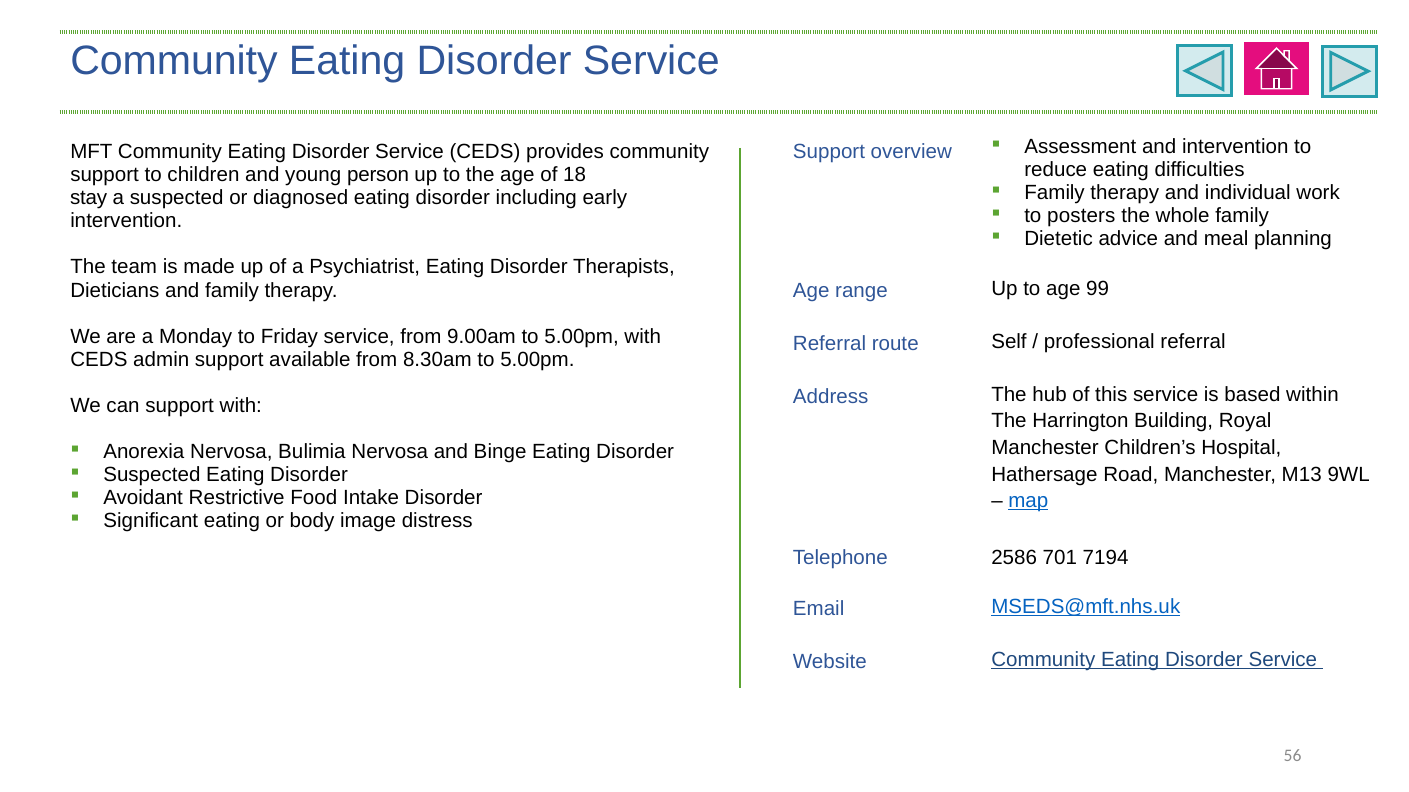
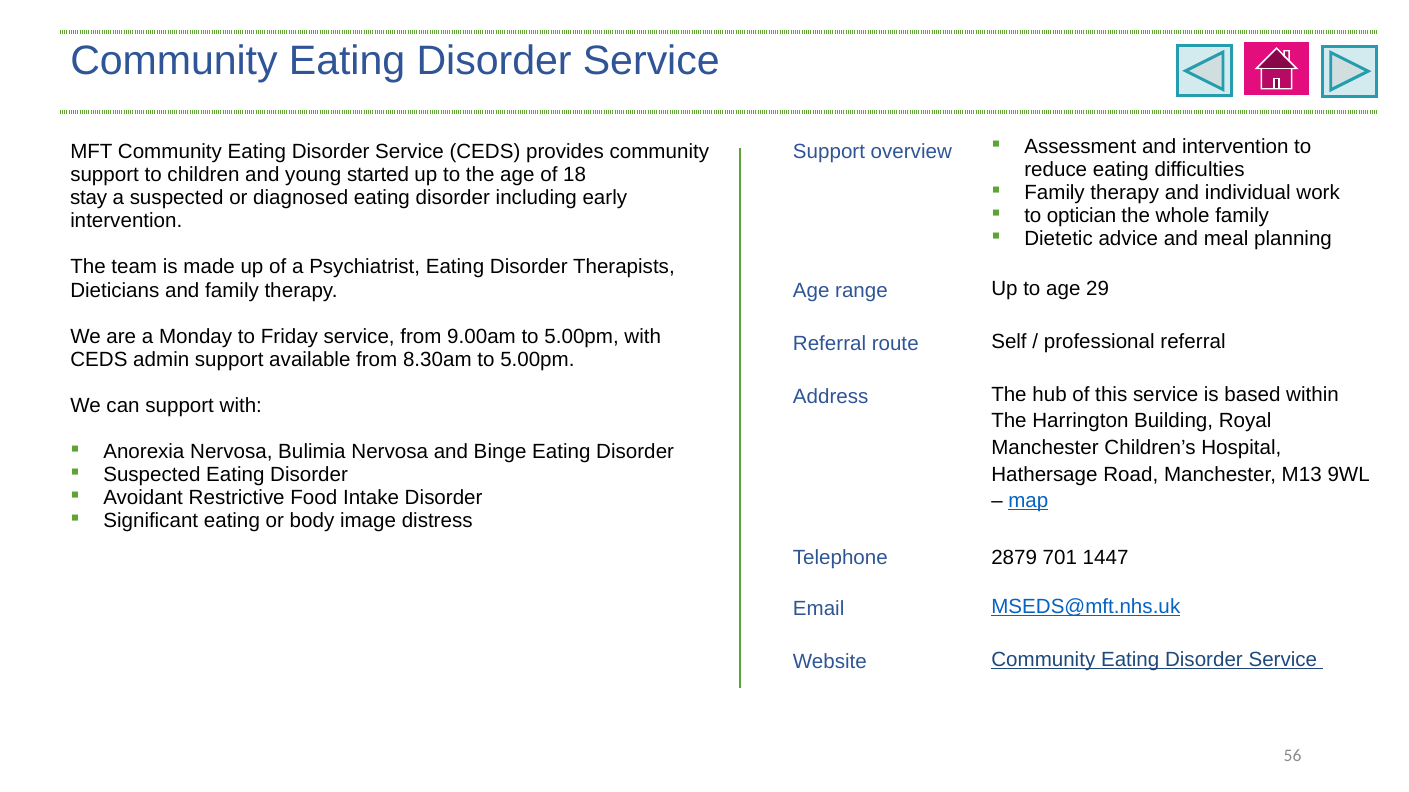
person: person -> started
posters: posters -> optician
99: 99 -> 29
2586: 2586 -> 2879
7194: 7194 -> 1447
